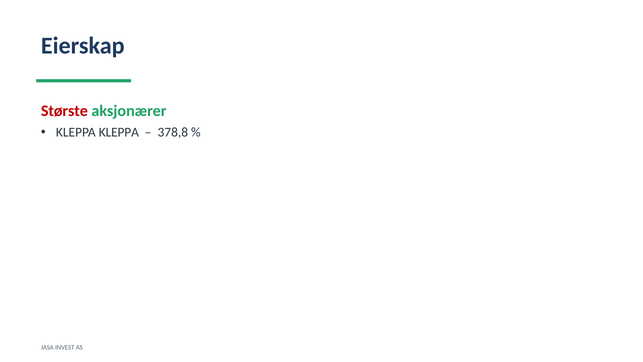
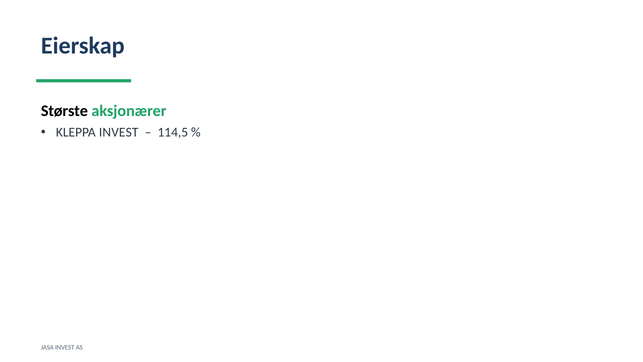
Største colour: red -> black
KLEPPA KLEPPA: KLEPPA -> INVEST
378,8: 378,8 -> 114,5
